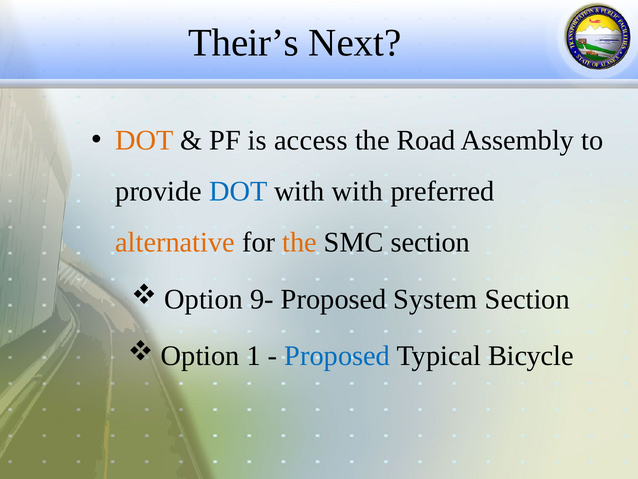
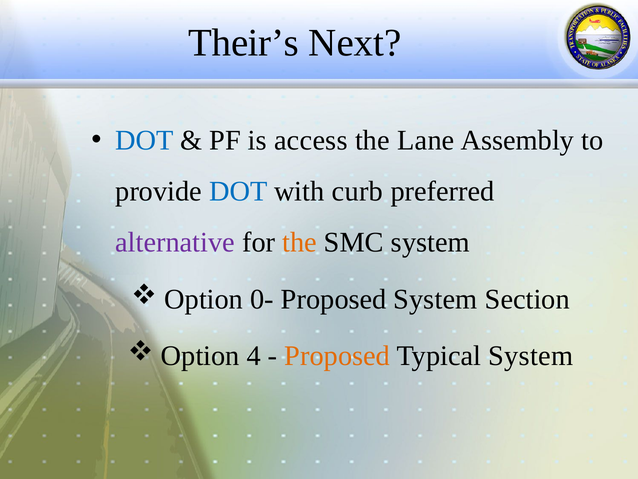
DOT at (145, 140) colour: orange -> blue
Road: Road -> Lane
with with: with -> curb
alternative colour: orange -> purple
SMC section: section -> system
9-: 9- -> 0-
1: 1 -> 4
Proposed at (337, 356) colour: blue -> orange
Typical Bicycle: Bicycle -> System
